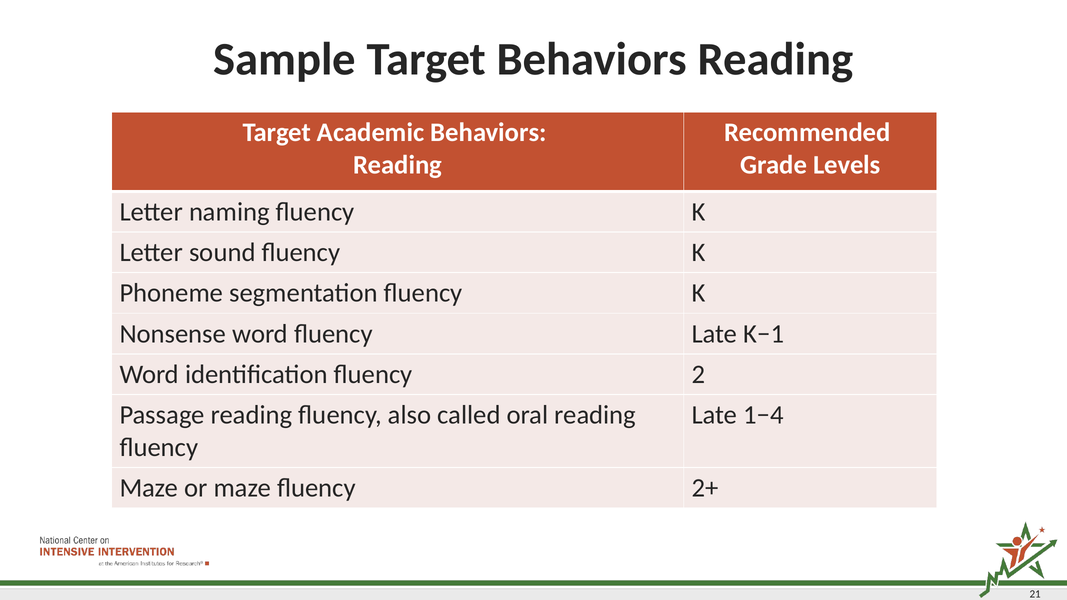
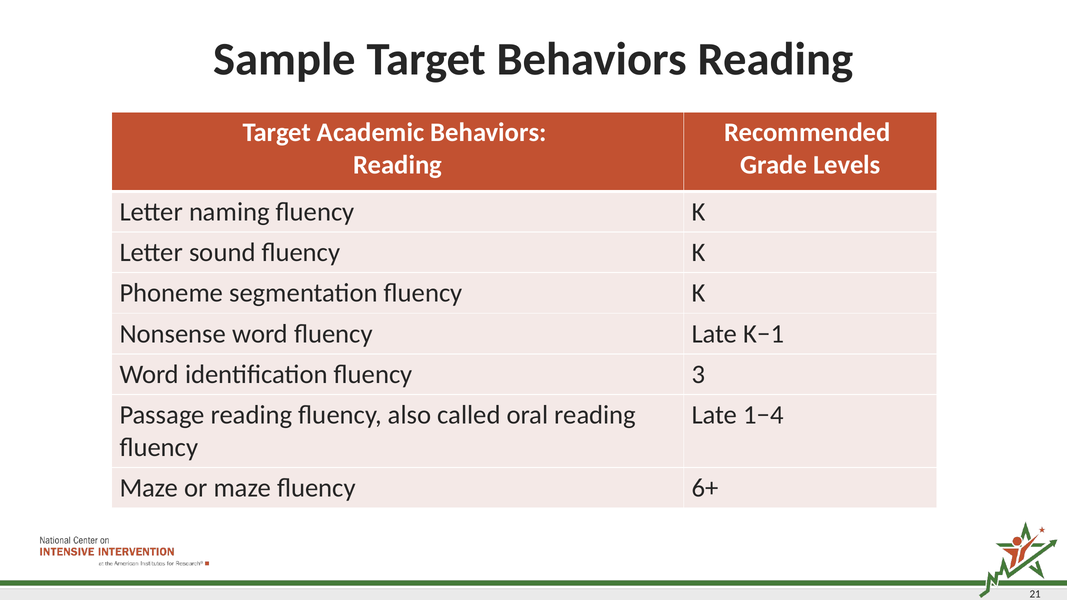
2: 2 -> 3
2+: 2+ -> 6+
